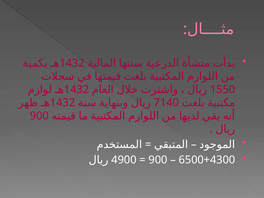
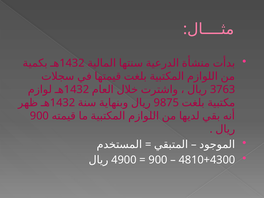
1550: 1550 -> 3763
7140: 7140 -> 9875
6500+4300: 6500+4300 -> 4810+4300
